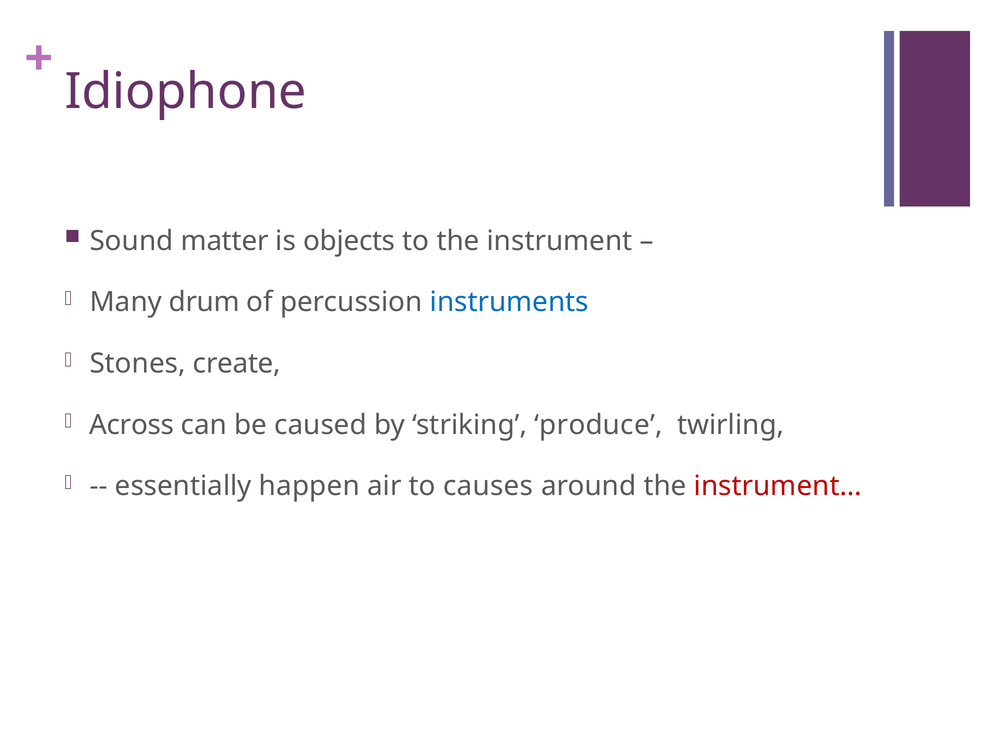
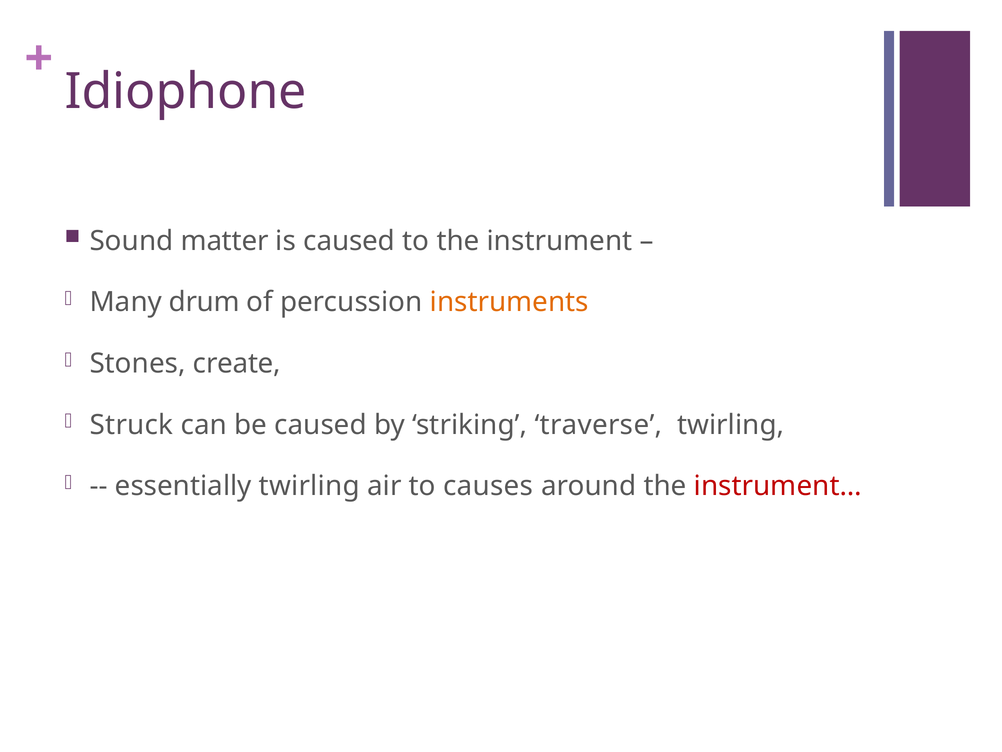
is objects: objects -> caused
instruments colour: blue -> orange
Across: Across -> Struck
produce: produce -> traverse
essentially happen: happen -> twirling
